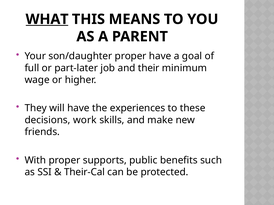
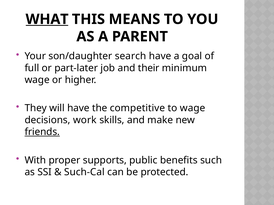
son/daughter proper: proper -> search
experiences: experiences -> competitive
to these: these -> wage
friends underline: none -> present
Their-Cal: Their-Cal -> Such-Cal
